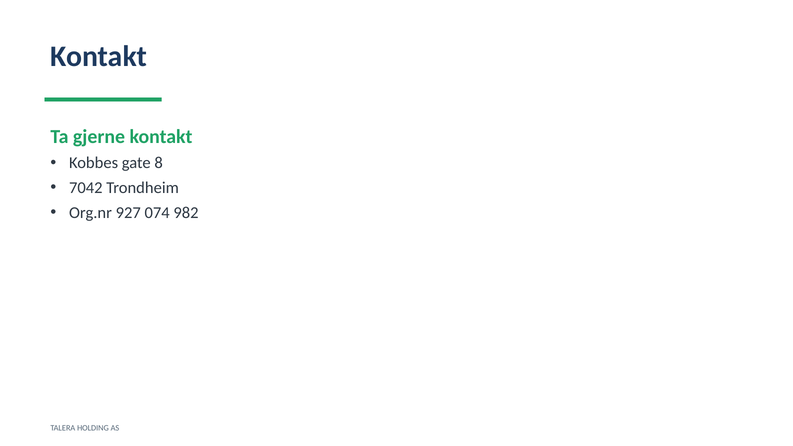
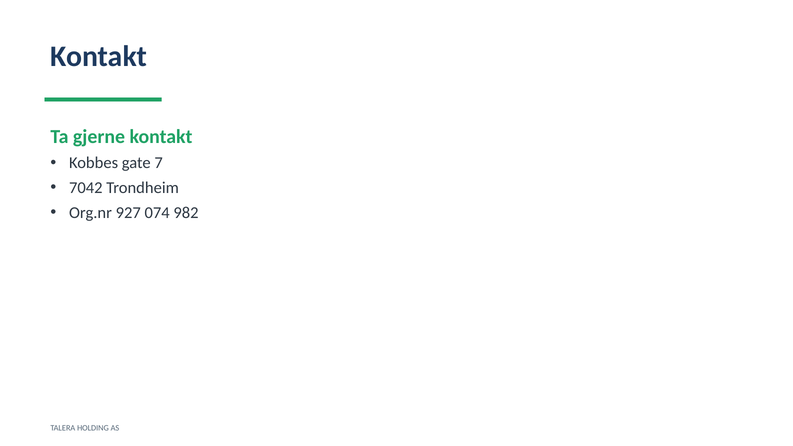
8: 8 -> 7
